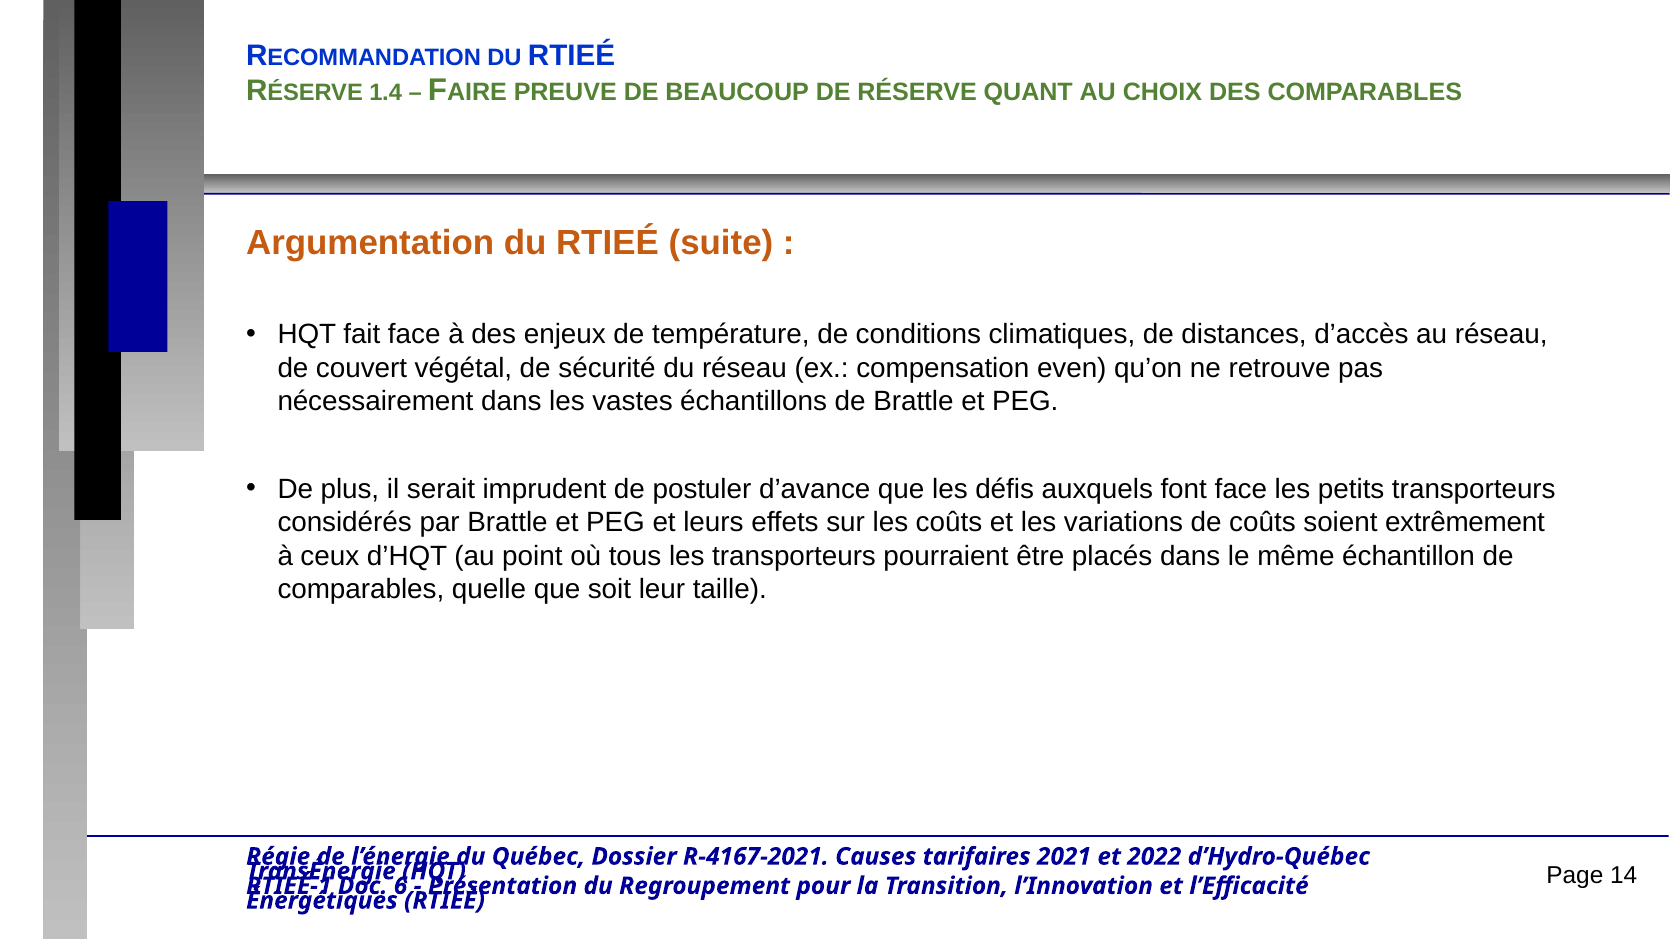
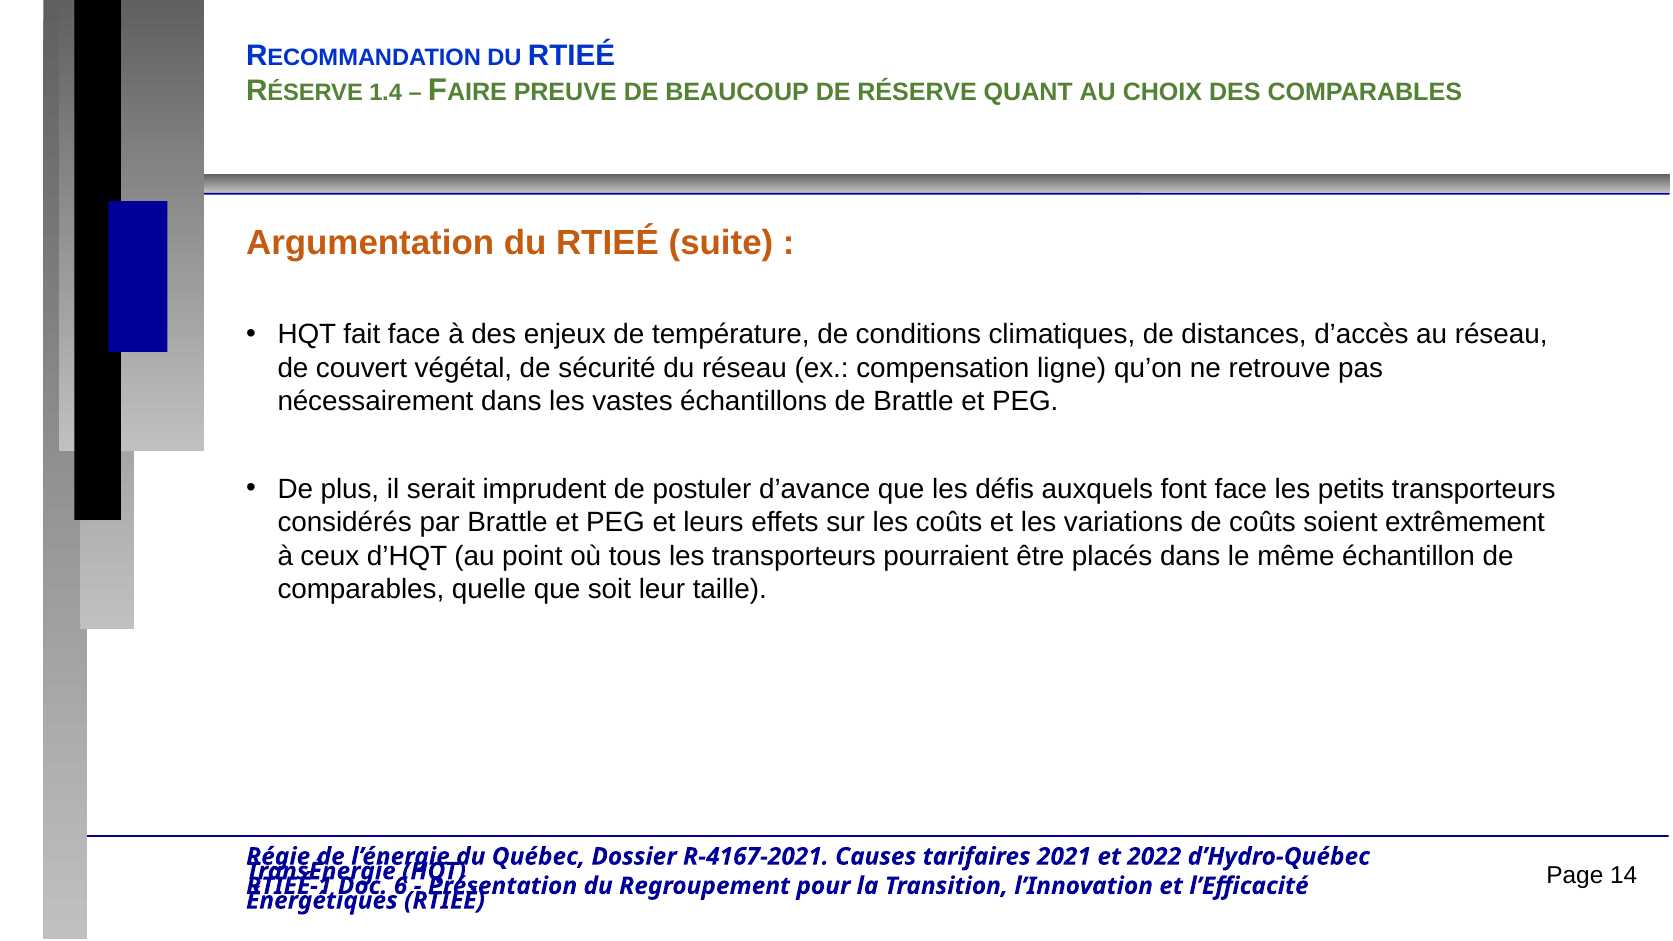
even: even -> ligne
